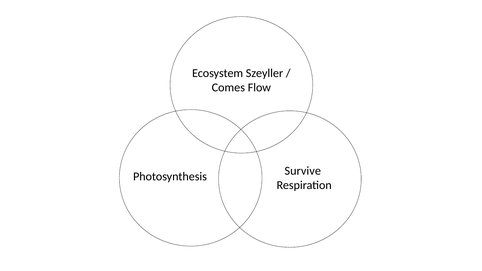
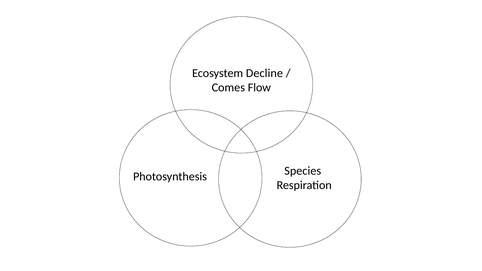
Szeyller: Szeyller -> Decline
Survive: Survive -> Species
